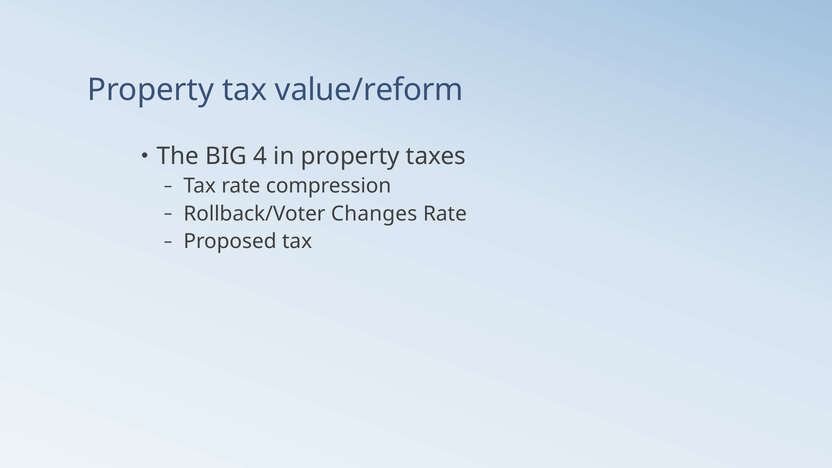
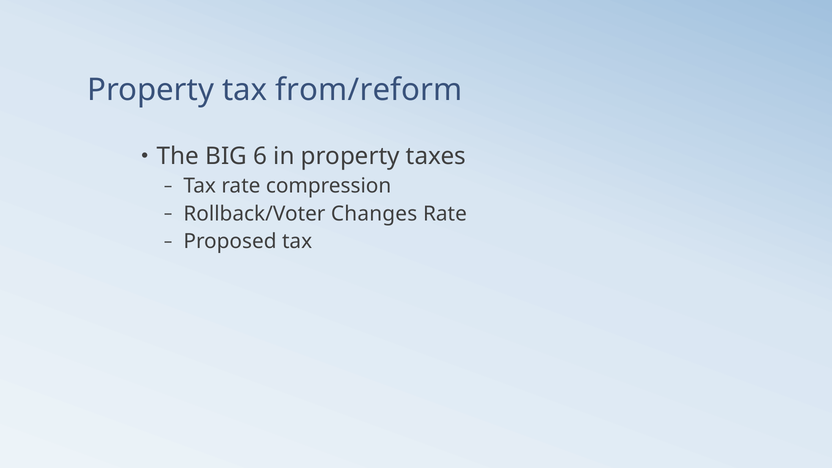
value/reform: value/reform -> from/reform
4: 4 -> 6
